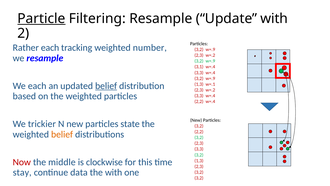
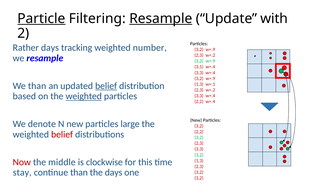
Resample at (161, 18) underline: none -> present
Rather each: each -> days
We each: each -> than
weighted at (84, 96) underline: none -> present
trickier: trickier -> denote
state: state -> large
belief at (62, 134) colour: orange -> red
continue data: data -> than
the with: with -> days
